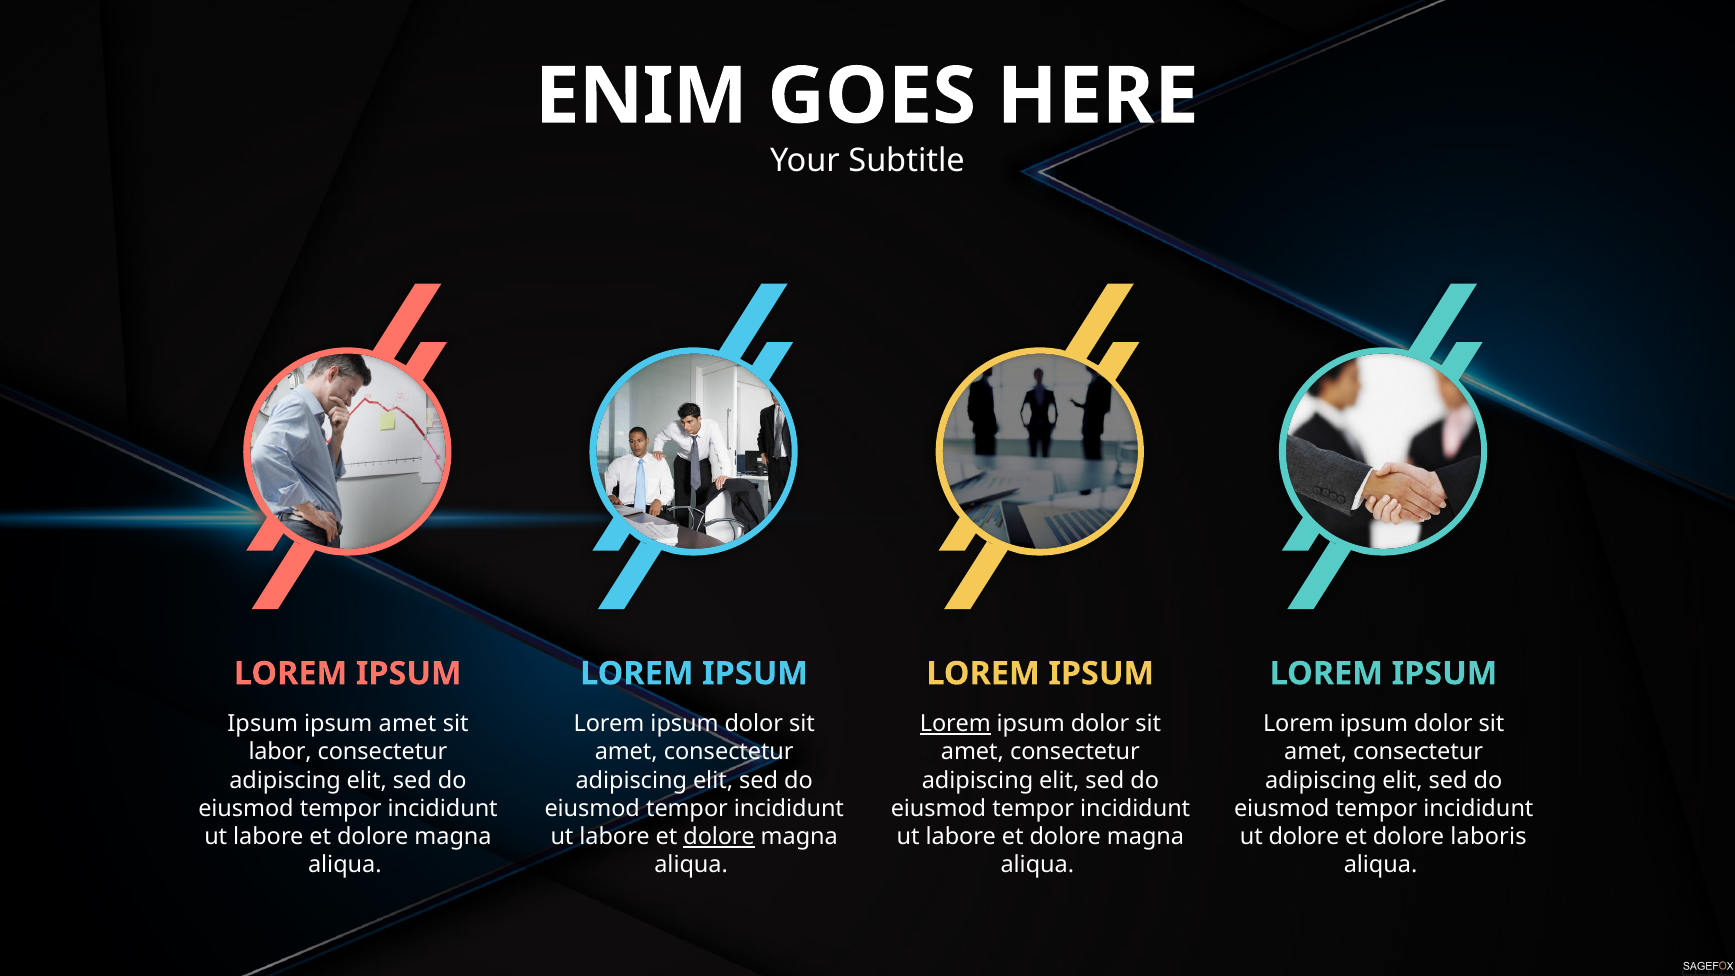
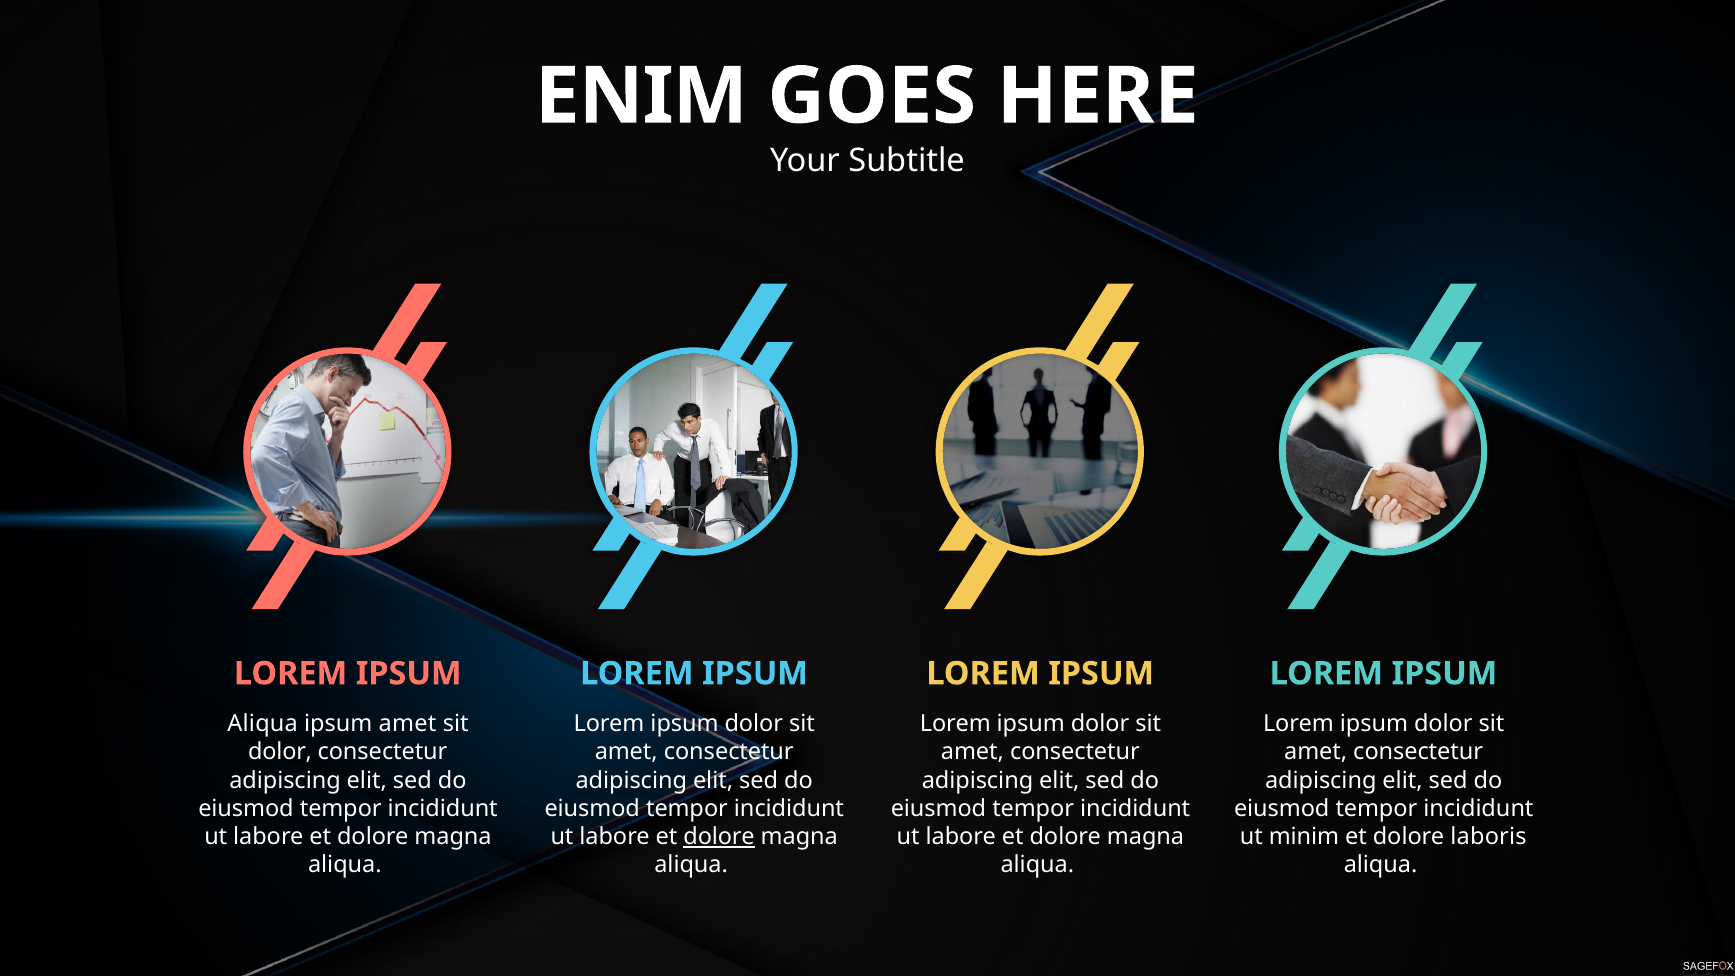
Ipsum at (263, 724): Ipsum -> Aliqua
Lorem at (955, 724) underline: present -> none
labor at (280, 752): labor -> dolor
ut dolore: dolore -> minim
